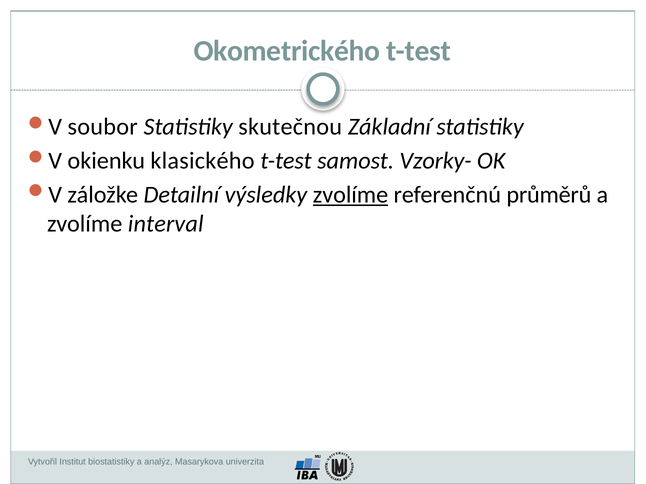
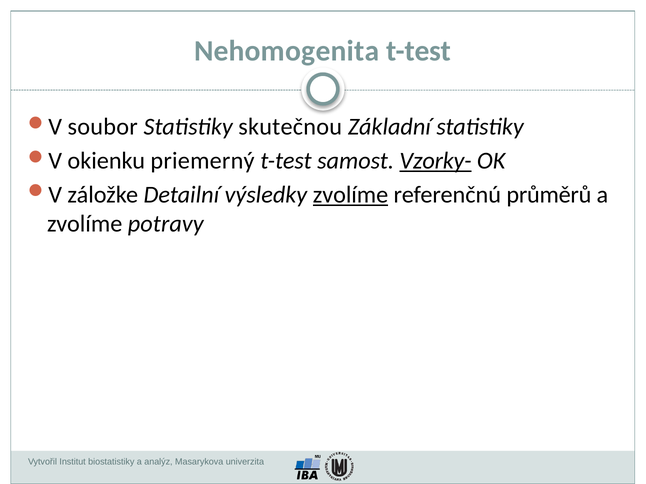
Okometrického: Okometrického -> Nehomogenita
klasického: klasického -> priemerný
Vzorky- underline: none -> present
interval: interval -> potravy
